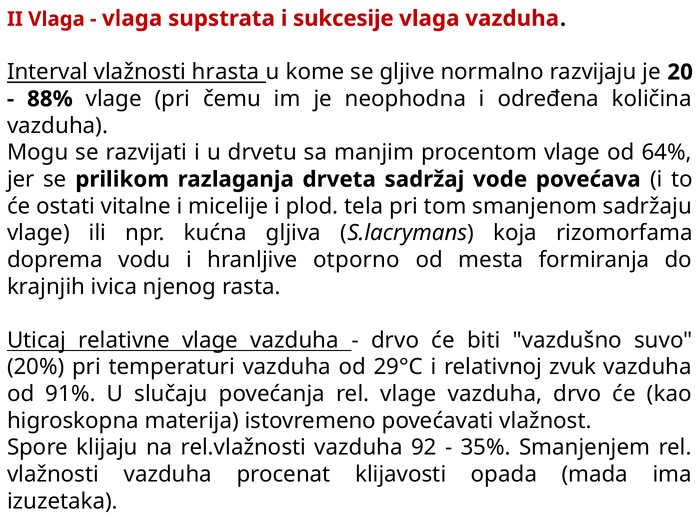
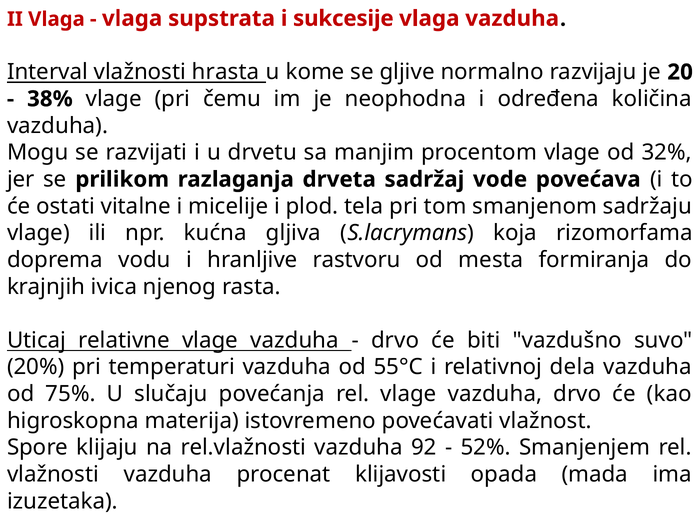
88%: 88% -> 38%
64%: 64% -> 32%
otporno: otporno -> rastvoru
29°C: 29°C -> 55°C
zvuk: zvuk -> dela
91%: 91% -> 75%
35%: 35% -> 52%
